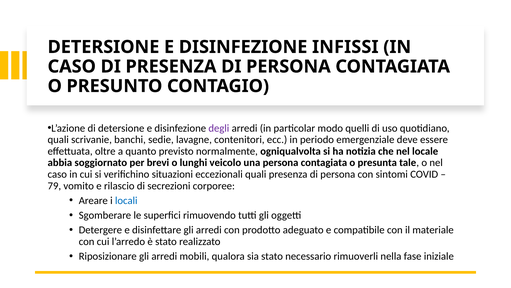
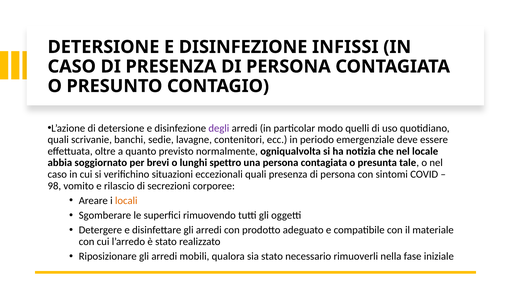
veicolo: veicolo -> spettro
79: 79 -> 98
locali colour: blue -> orange
